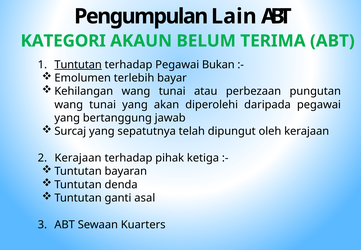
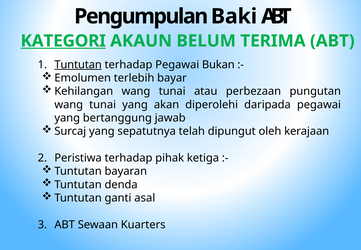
Lain: Lain -> Baki
KATEGORI underline: none -> present
Kerajaan at (78, 158): Kerajaan -> Peristiwa
